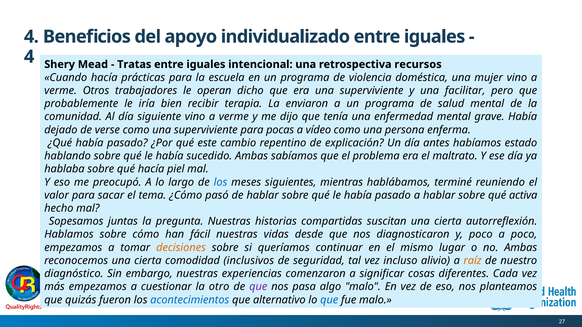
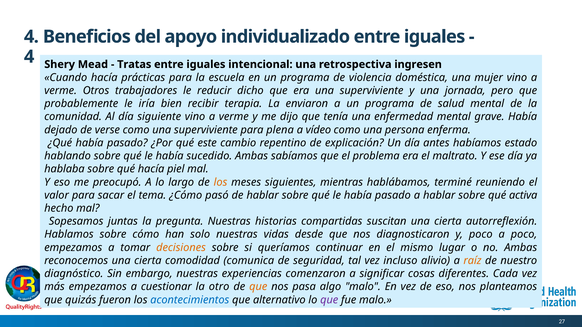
recursos: recursos -> ingresen
operan: operan -> reducir
facilitar: facilitar -> jornada
pocas: pocas -> plena
los at (220, 182) colour: blue -> orange
fácil: fácil -> solo
inclusivos: inclusivos -> comunica
que at (258, 287) colour: purple -> orange
que at (329, 300) colour: blue -> purple
